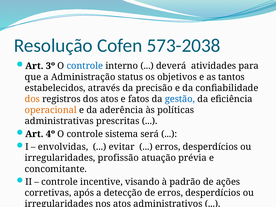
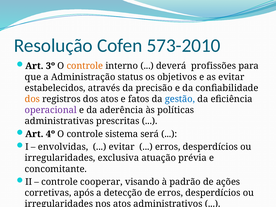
573-2038: 573-2038 -> 573-2010
controle at (85, 66) colour: blue -> orange
atividades: atividades -> profissões
as tantos: tantos -> evitar
operacional colour: orange -> purple
profissão: profissão -> exclusiva
incentive: incentive -> cooperar
